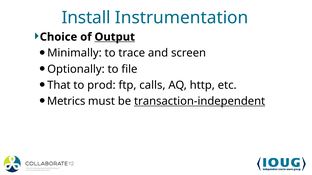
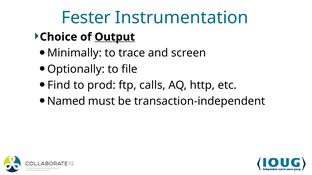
Install: Install -> Fester
That: That -> Find
Metrics: Metrics -> Named
transaction-independent underline: present -> none
